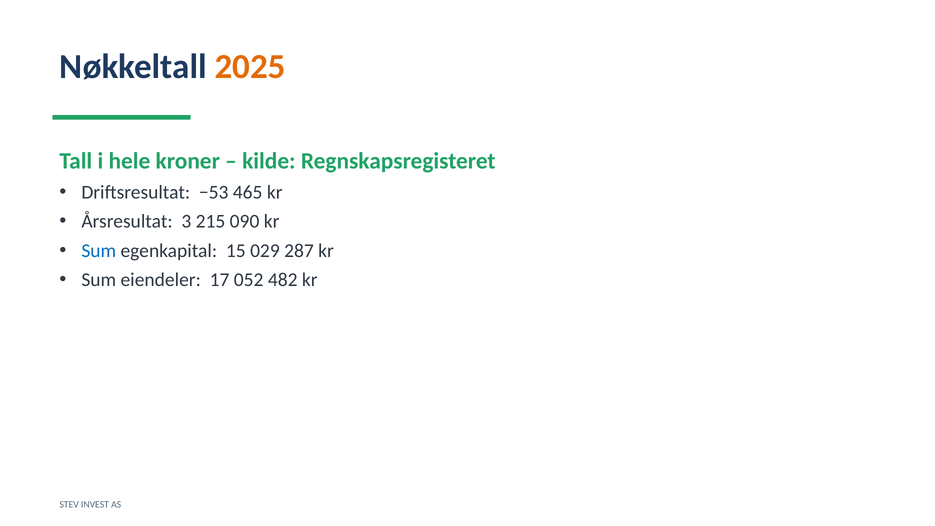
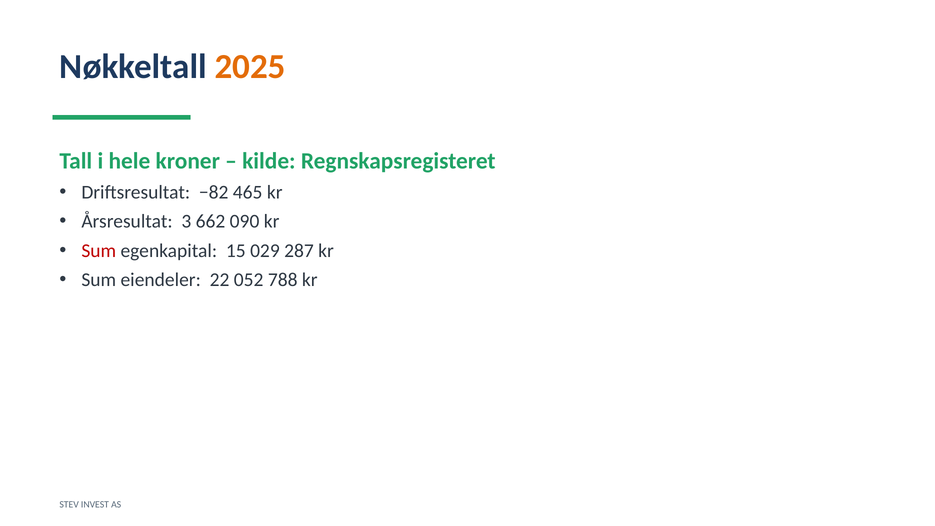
−53: −53 -> −82
215: 215 -> 662
Sum at (99, 251) colour: blue -> red
17: 17 -> 22
482: 482 -> 788
